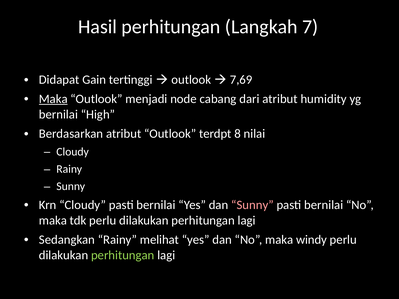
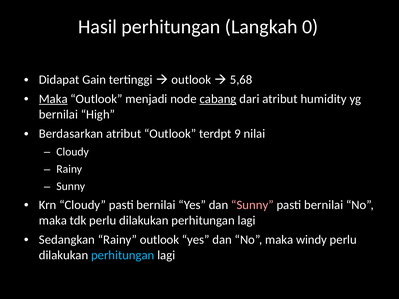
7: 7 -> 0
7,69: 7,69 -> 5,68
cabang underline: none -> present
8: 8 -> 9
Rainy melihat: melihat -> outlook
perhitungan at (123, 255) colour: light green -> light blue
